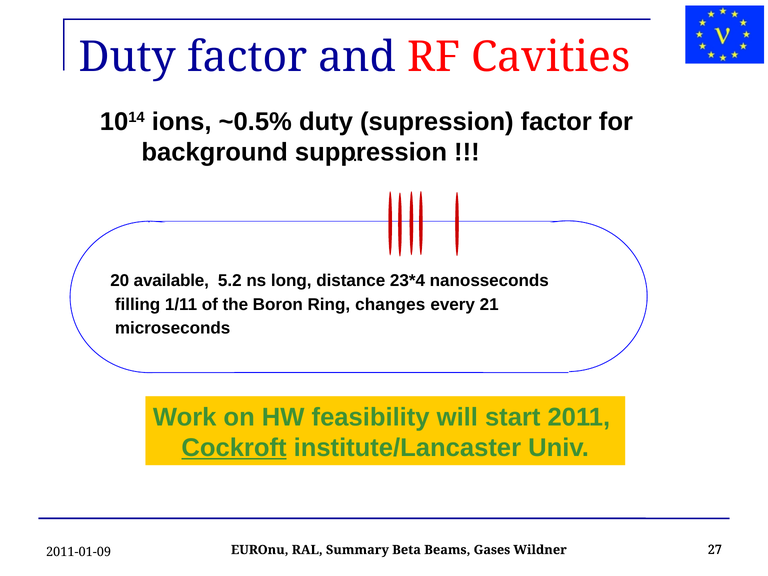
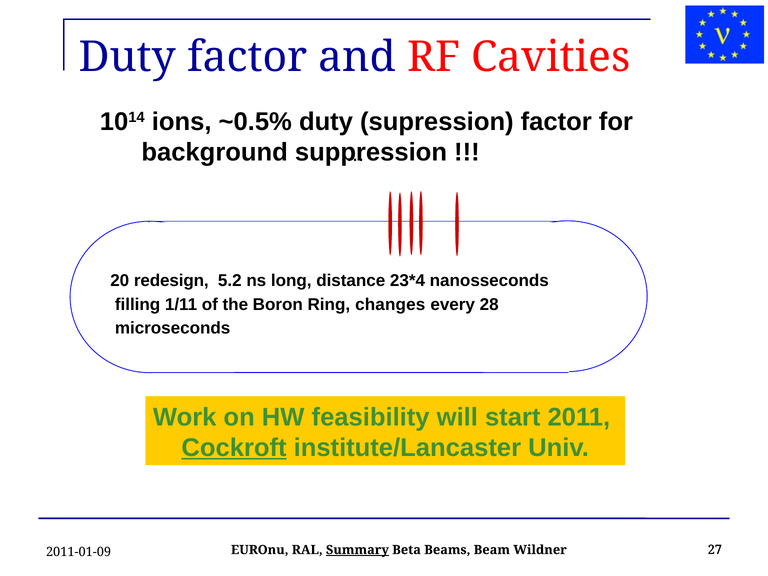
available: available -> redesign
21: 21 -> 28
Summary underline: none -> present
Gases: Gases -> Beam
